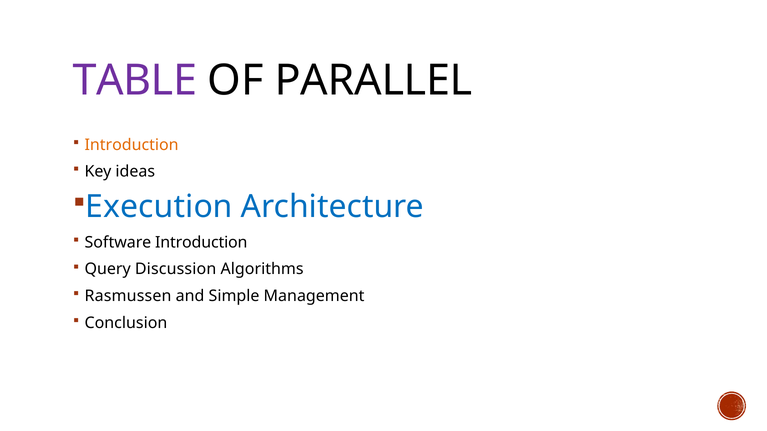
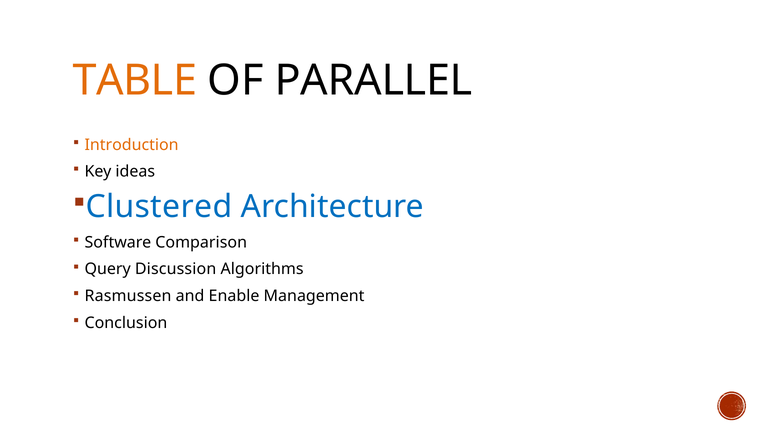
TABLE colour: purple -> orange
Execution: Execution -> Clustered
Software Introduction: Introduction -> Comparison
Simple: Simple -> Enable
